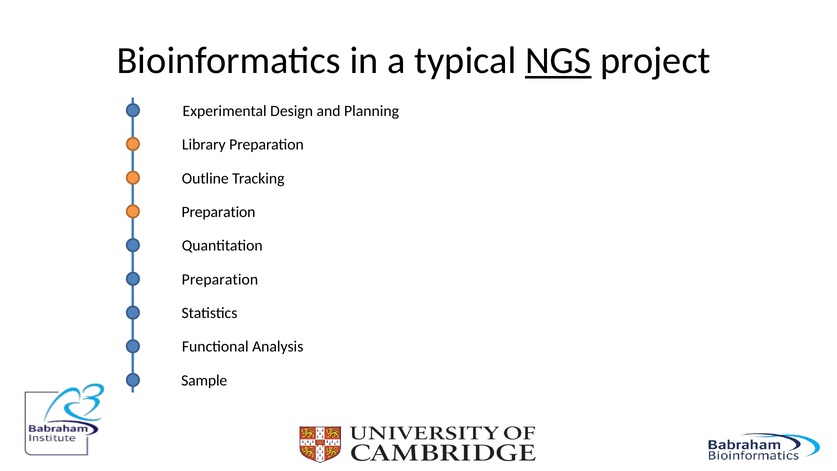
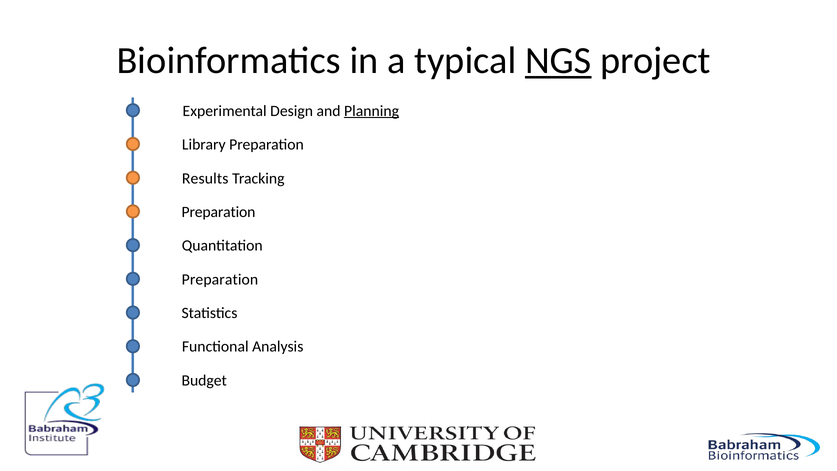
Planning underline: none -> present
Outline: Outline -> Results
Sample: Sample -> Budget
